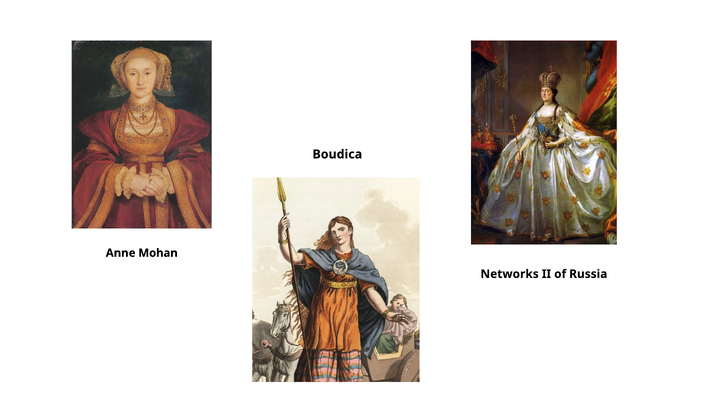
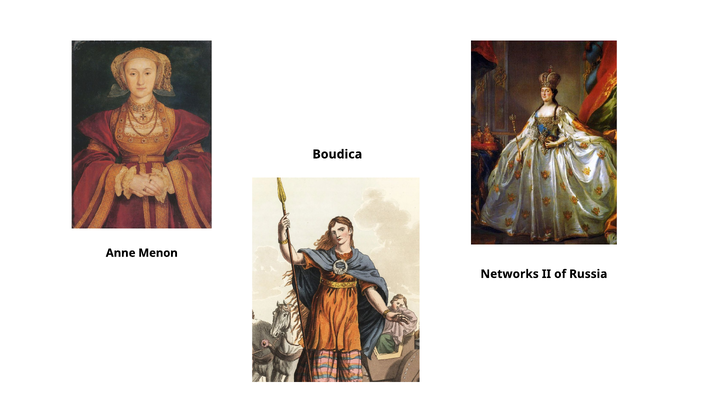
Mohan: Mohan -> Menon
